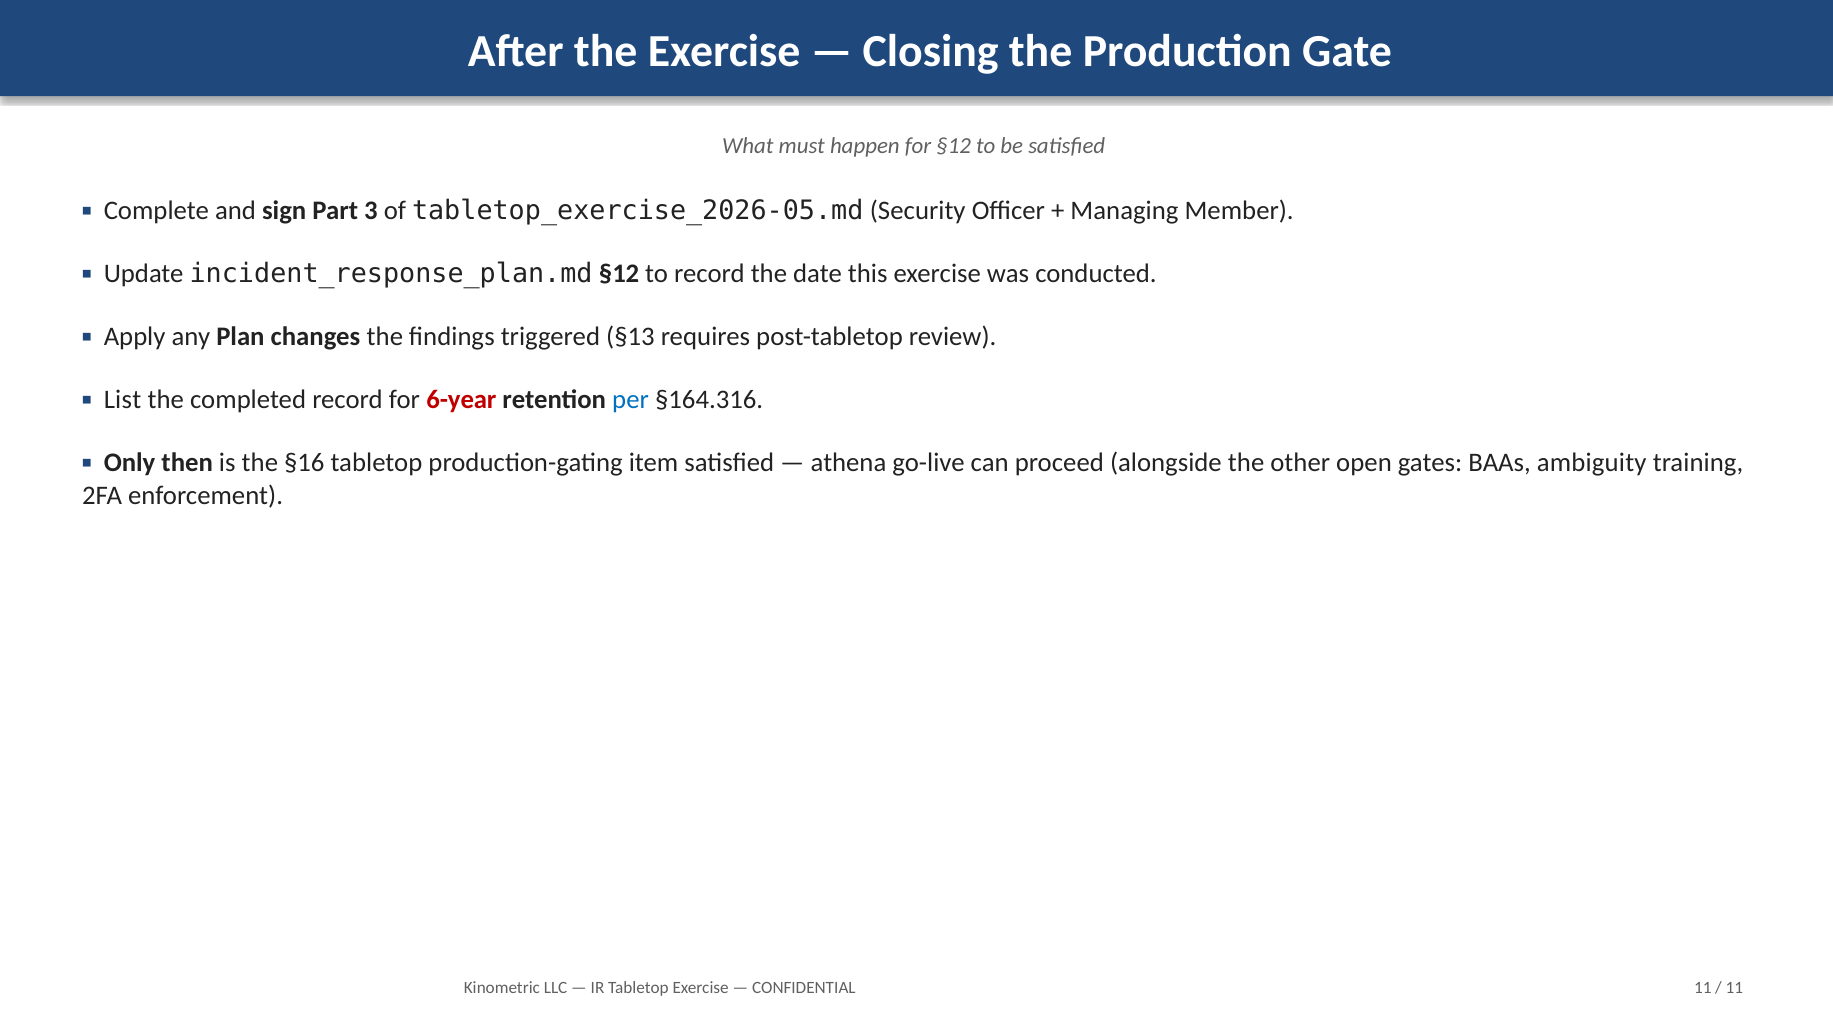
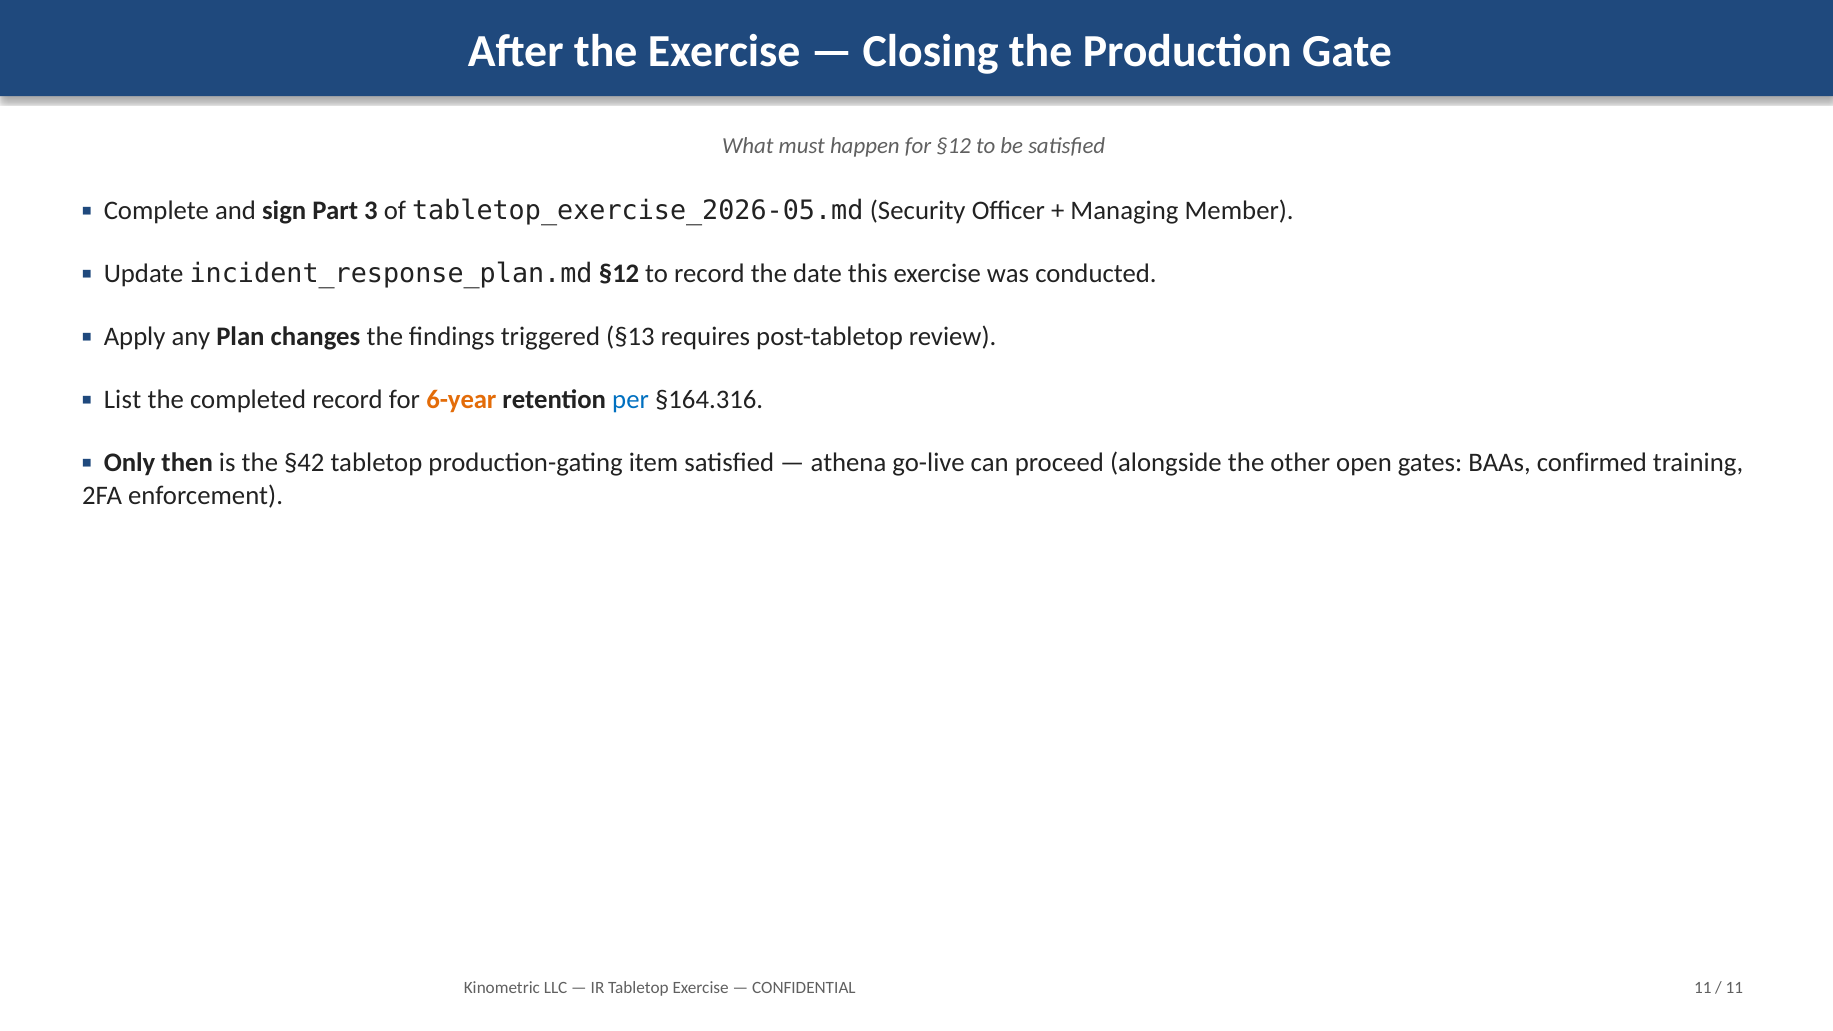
6-year colour: red -> orange
§16: §16 -> §42
ambiguity: ambiguity -> confirmed
